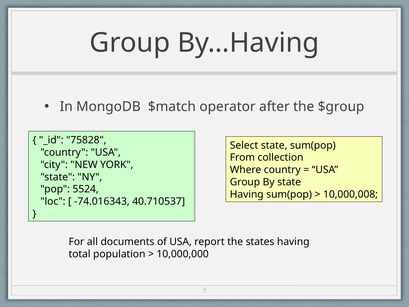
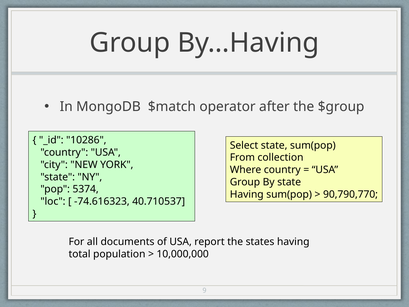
75828: 75828 -> 10286
5524: 5524 -> 5374
10,000,008: 10,000,008 -> 90,790,770
-74.016343: -74.016343 -> -74.616323
